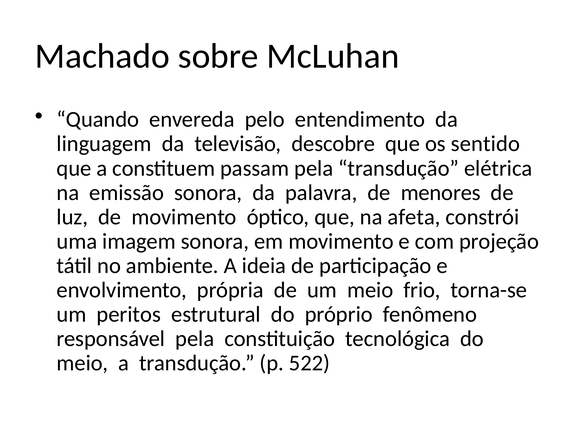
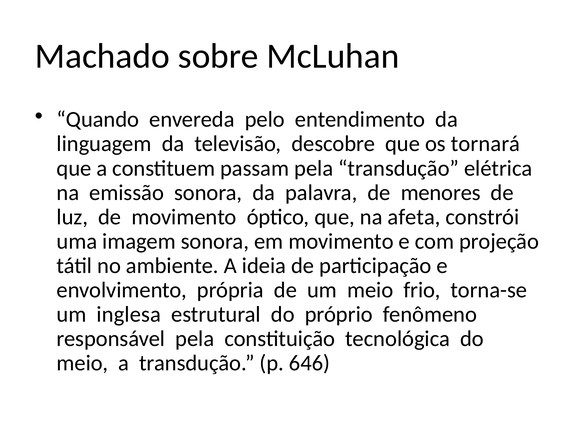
sentido: sentido -> tornará
peritos: peritos -> inglesa
522: 522 -> 646
